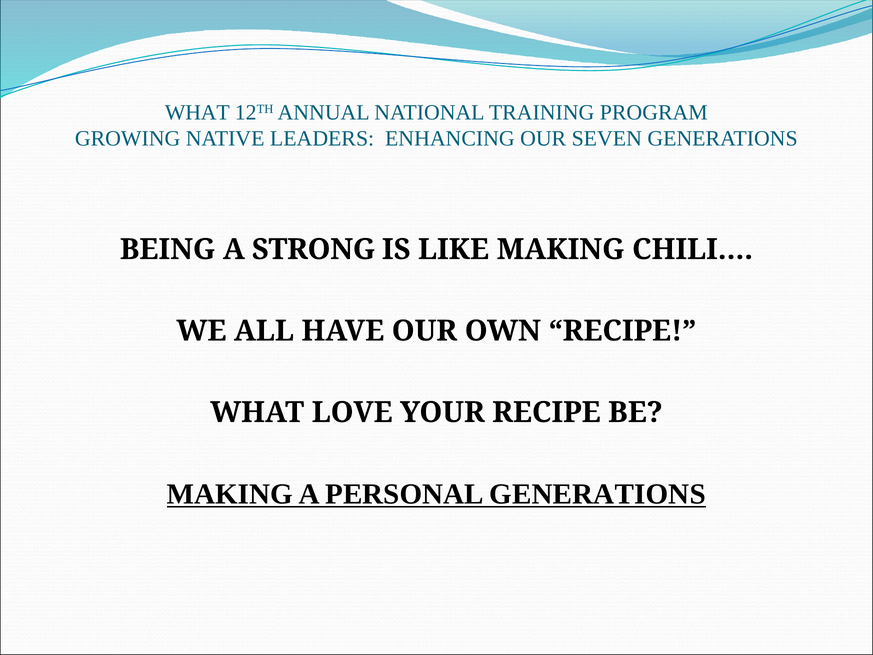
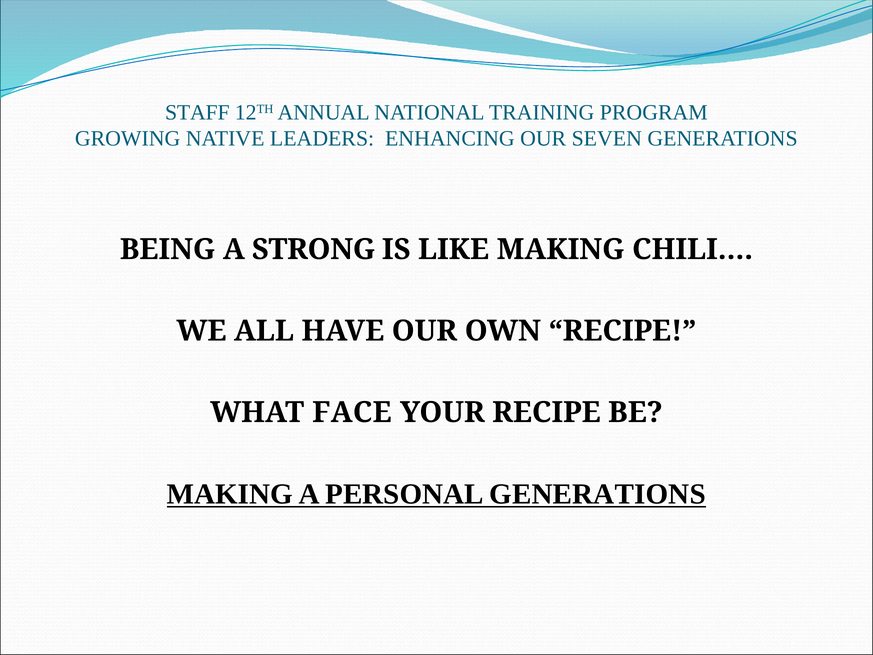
WHAT at (197, 112): WHAT -> STAFF
LOVE: LOVE -> FACE
